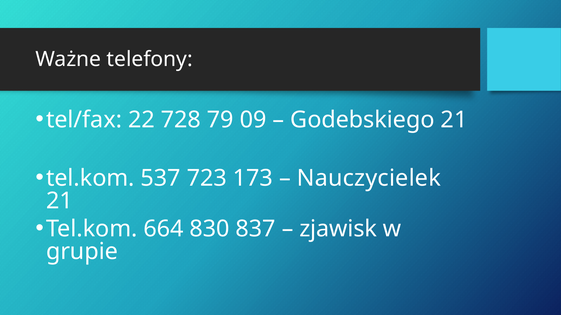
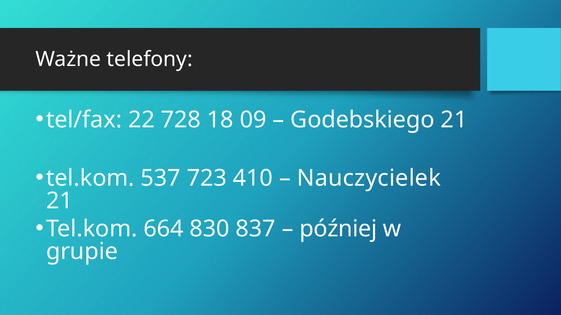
79: 79 -> 18
173: 173 -> 410
zjawisk: zjawisk -> później
